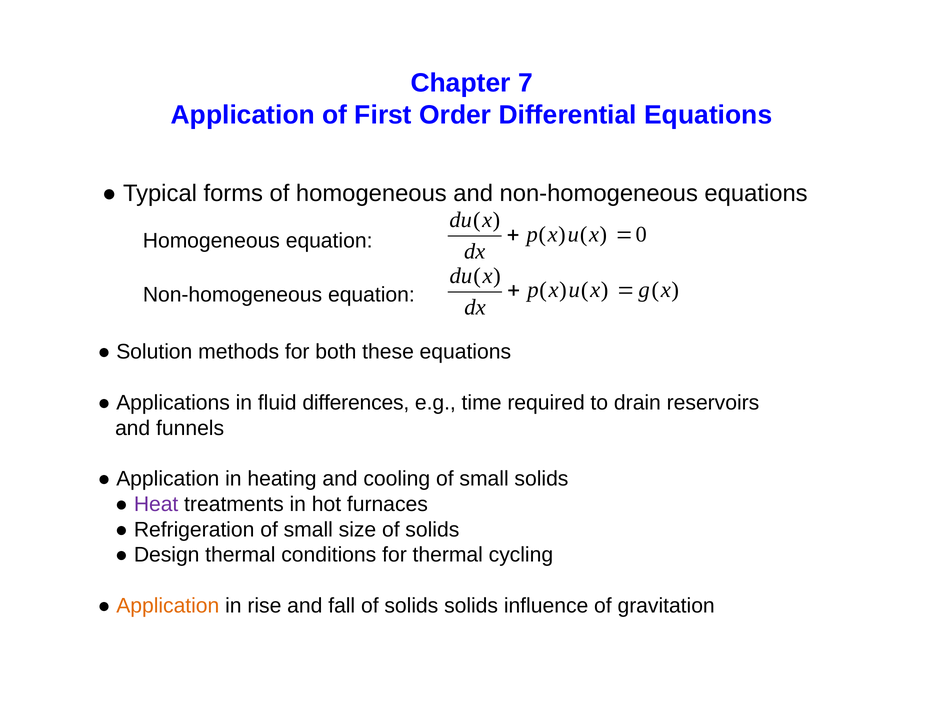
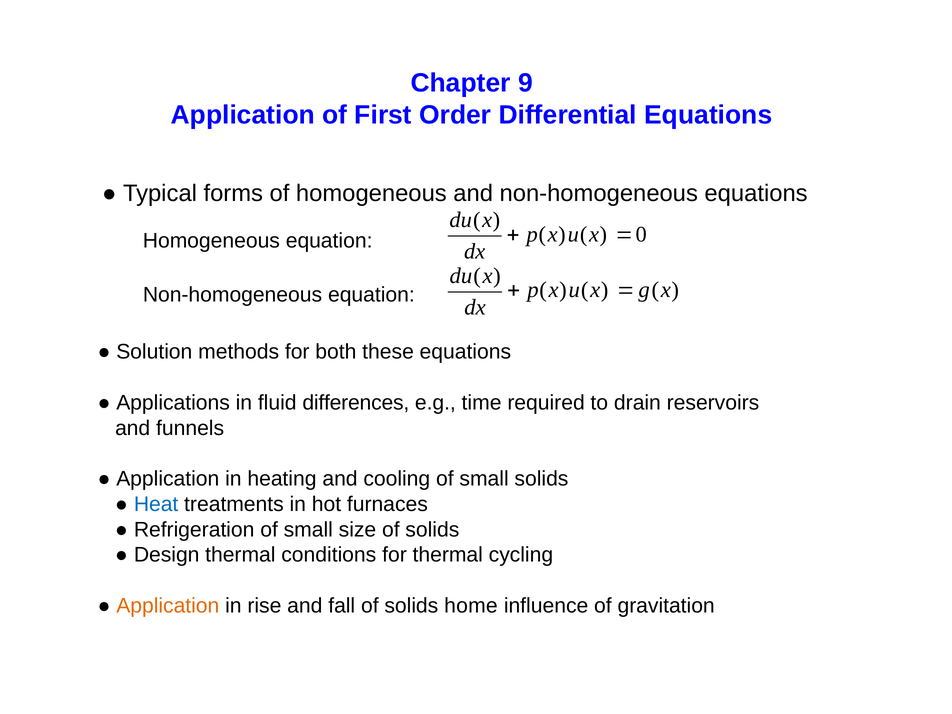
7: 7 -> 9
Heat colour: purple -> blue
solids solids: solids -> home
